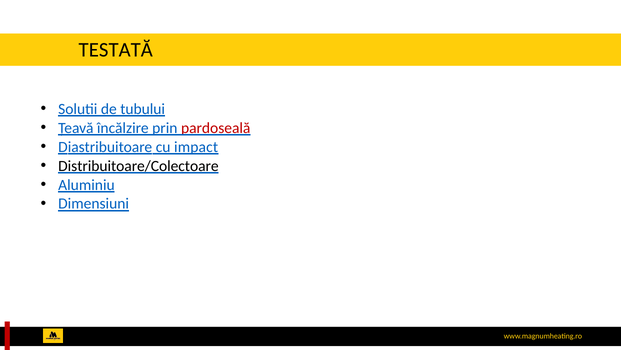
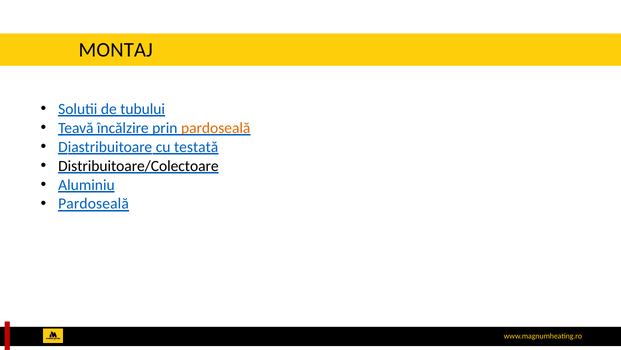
TESTATĂ: TESTATĂ -> MONTAJ
pardoseală at (216, 128) colour: red -> orange
impact: impact -> testată
Dimensiuni at (94, 203): Dimensiuni -> Pardoseală
